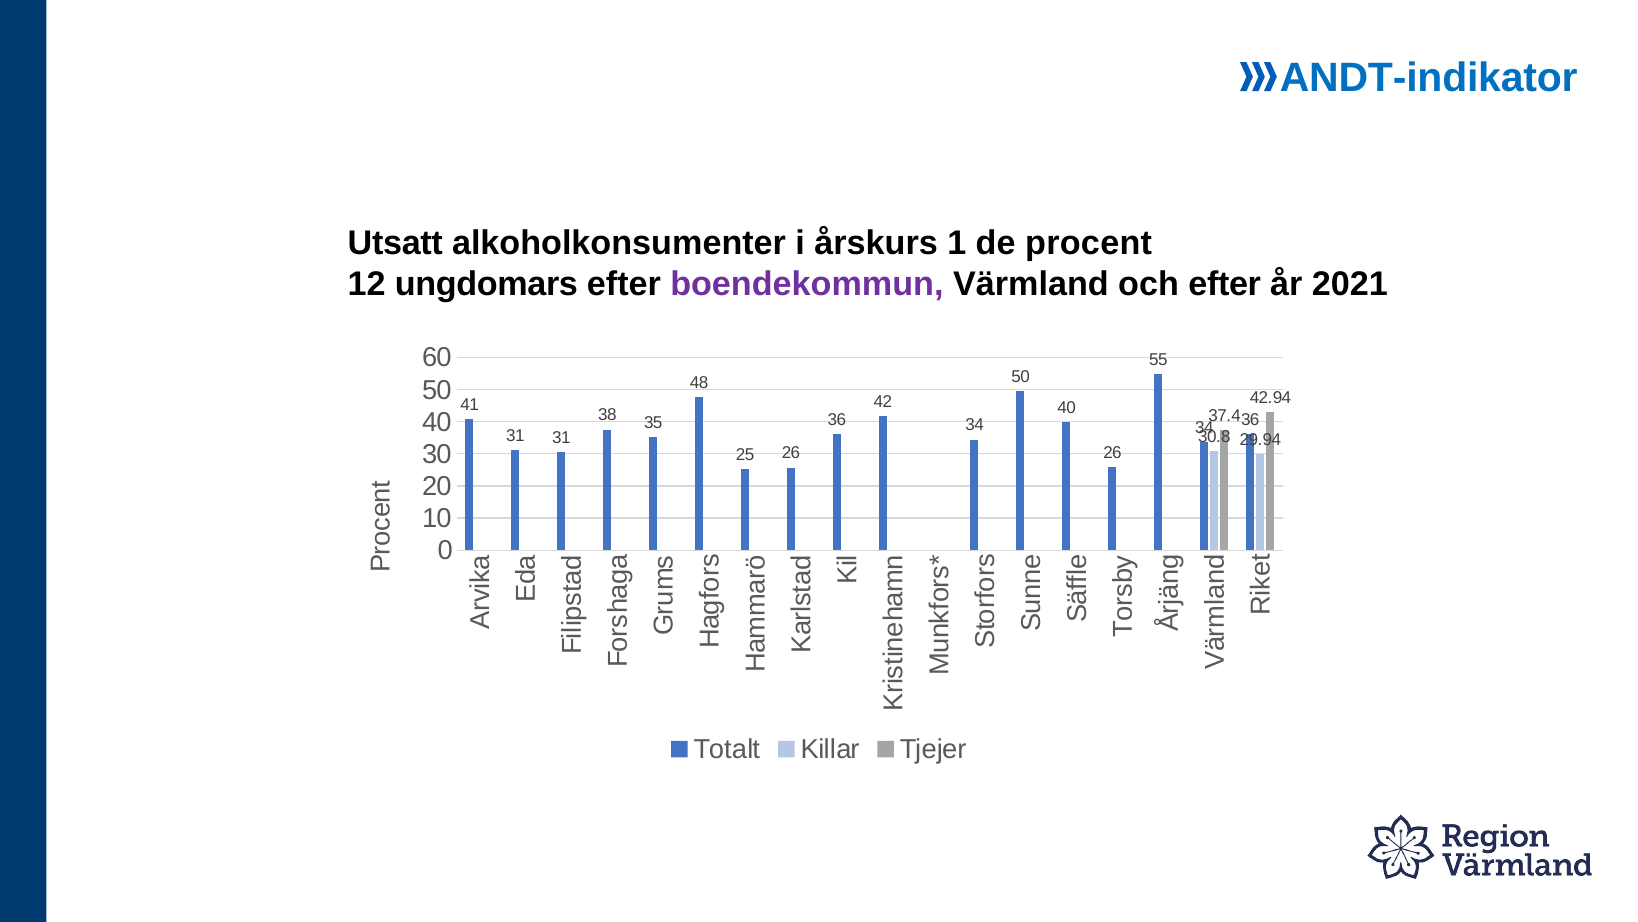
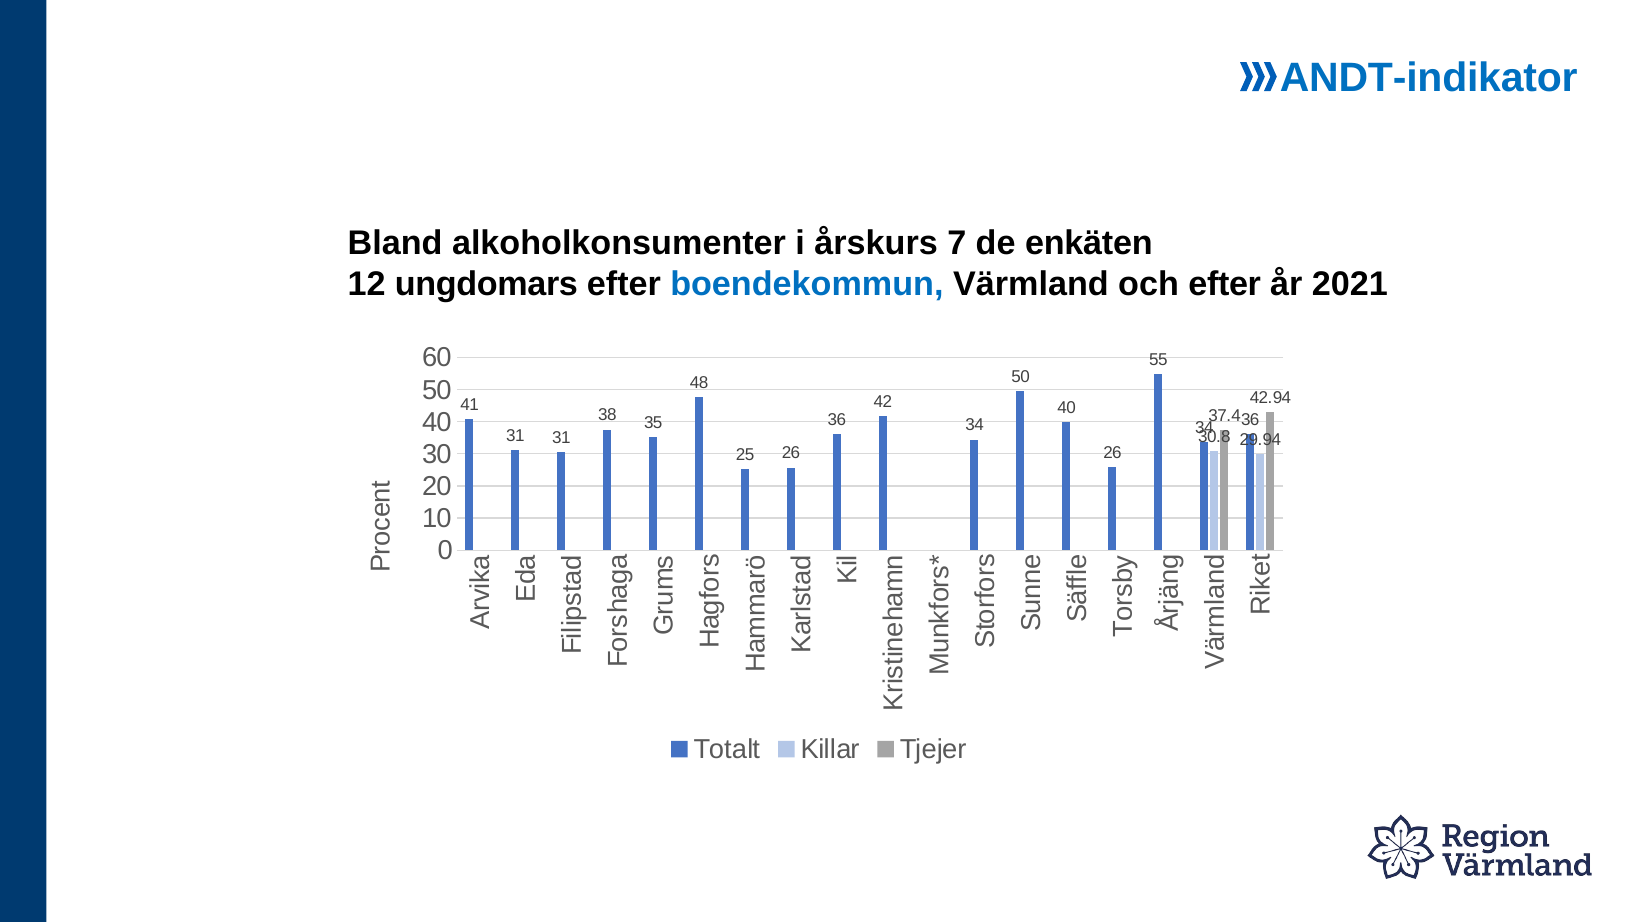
Utsatt: Utsatt -> Bland
1: 1 -> 7
procent: procent -> enkäten
boendekommun colour: purple -> blue
